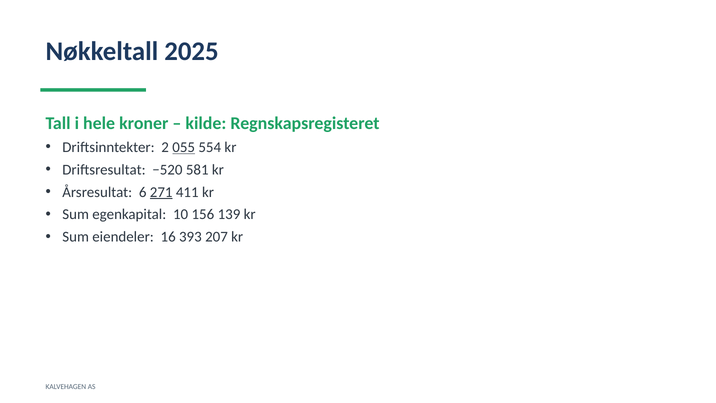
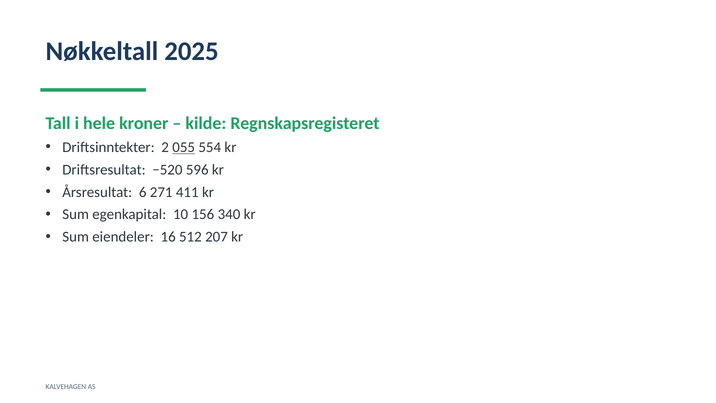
581: 581 -> 596
271 underline: present -> none
139: 139 -> 340
393: 393 -> 512
